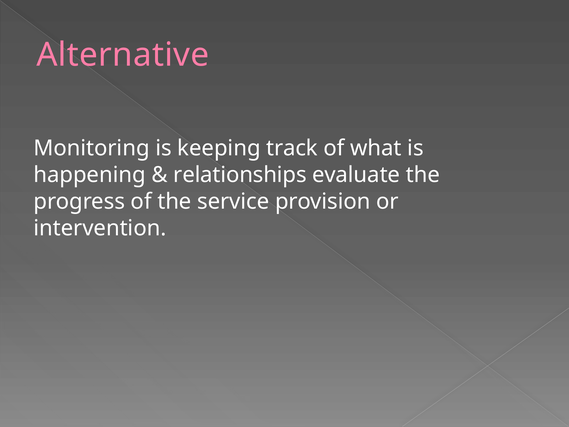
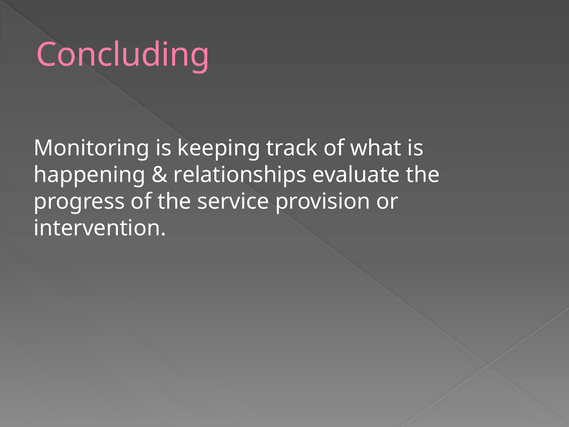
Alternative: Alternative -> Concluding
